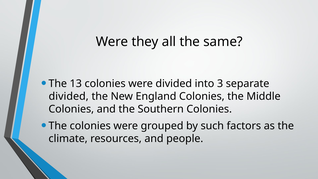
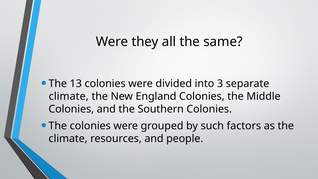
divided at (69, 96): divided -> climate
